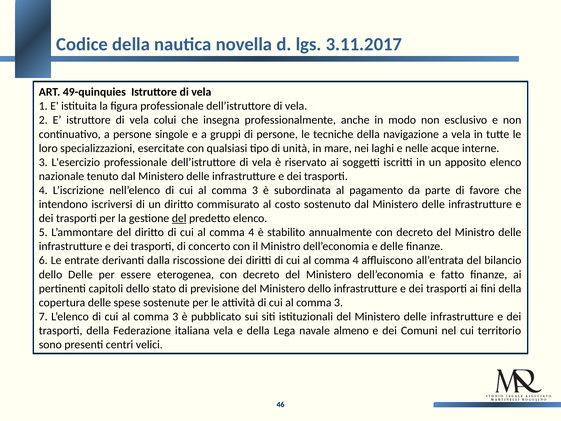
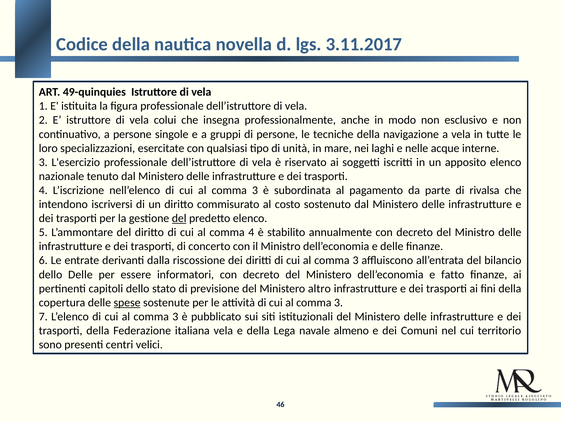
favore: favore -> rivalsa
4 at (356, 260): 4 -> 3
eterogenea: eterogenea -> informatori
Ministero dello: dello -> altro
spese underline: none -> present
